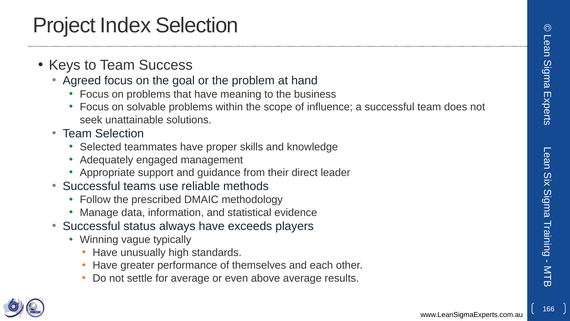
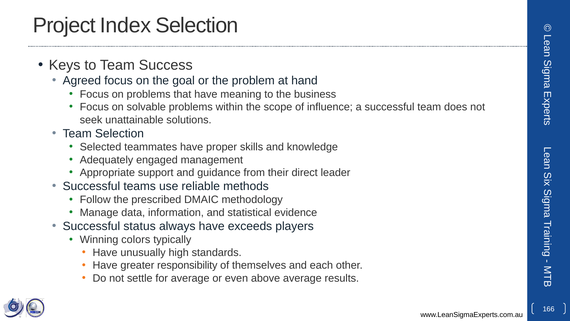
vague: vague -> colors
performance: performance -> responsibility
